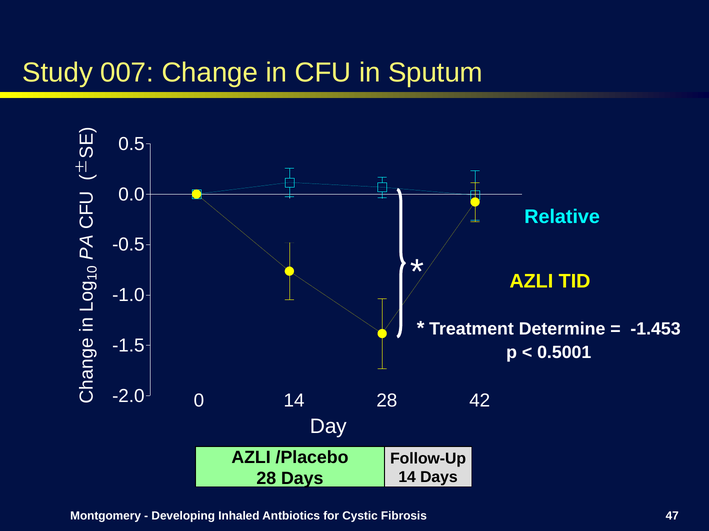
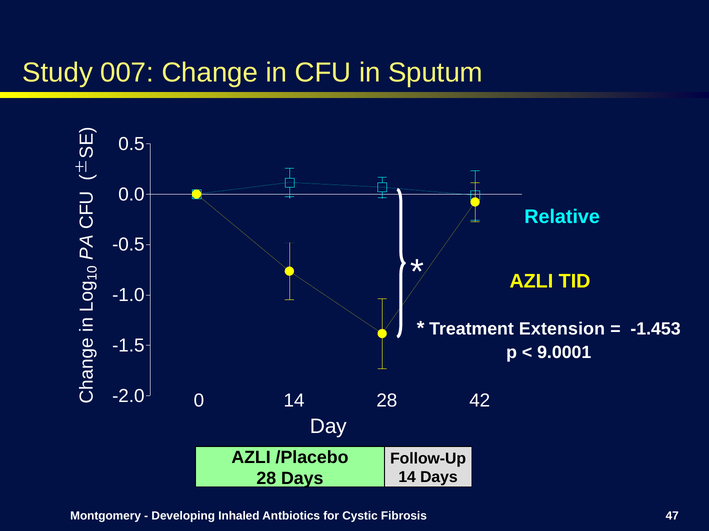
Determine: Determine -> Extension
0.5001: 0.5001 -> 9.0001
